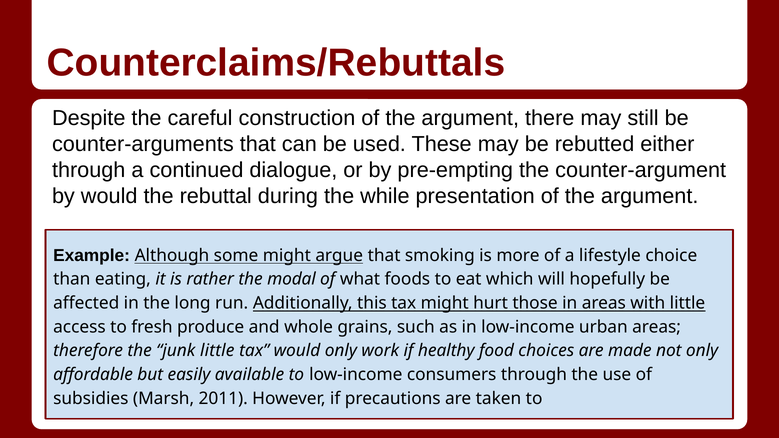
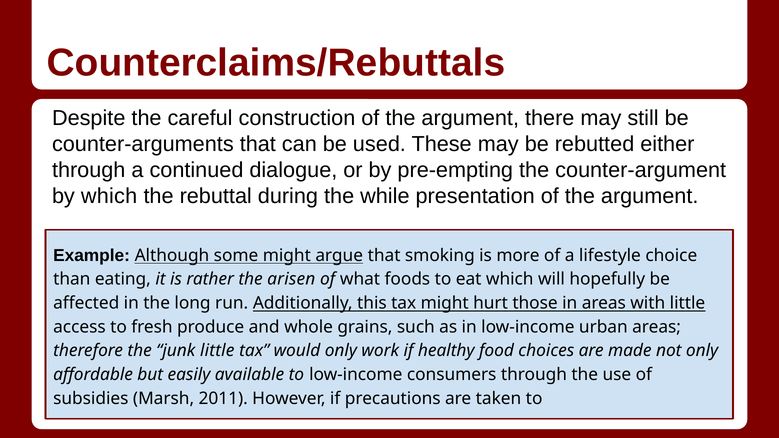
by would: would -> which
modal: modal -> arisen
